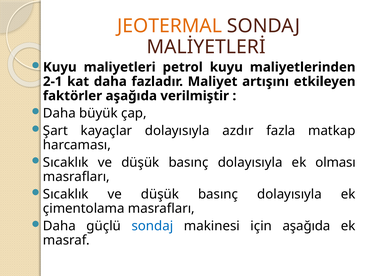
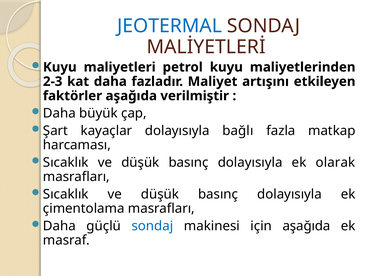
JEOTERMAL colour: orange -> blue
2-1: 2-1 -> 2-3
azdır: azdır -> bağlı
olması: olması -> olarak
